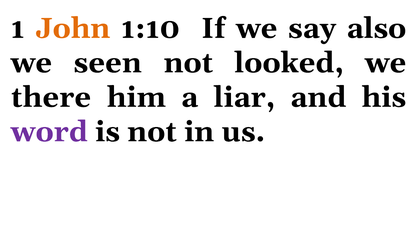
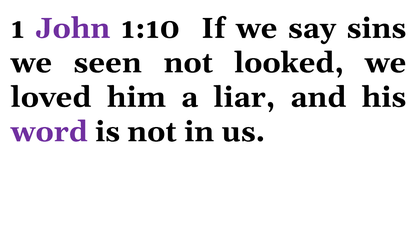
John colour: orange -> purple
also: also -> sins
there: there -> loved
